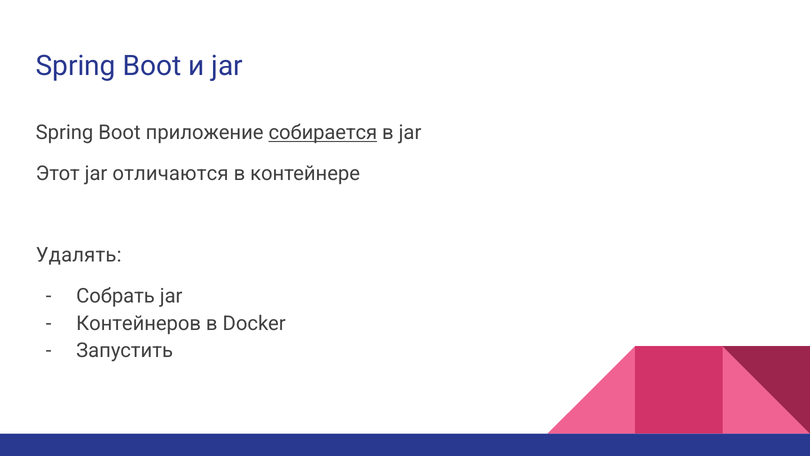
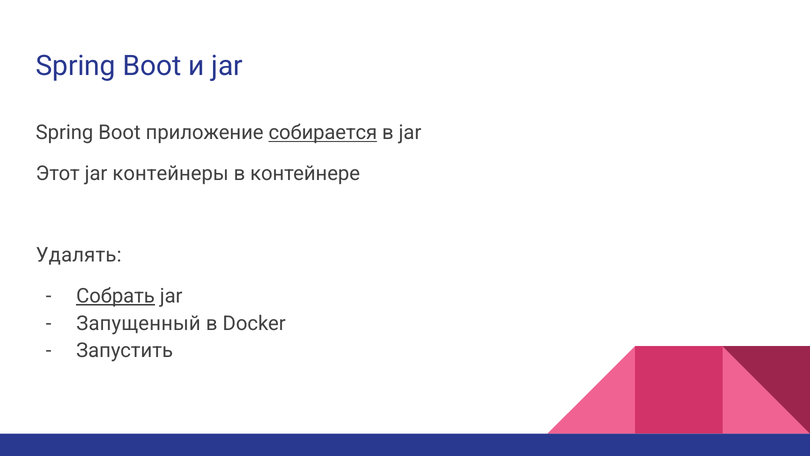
отличаются: отличаются -> контейнеры
Собрать underline: none -> present
Контейнеров: Контейнеров -> Запущенный
